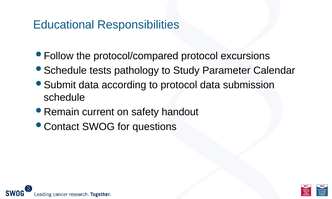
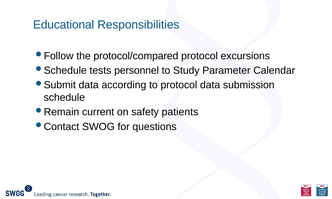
pathology: pathology -> personnel
handout: handout -> patients
